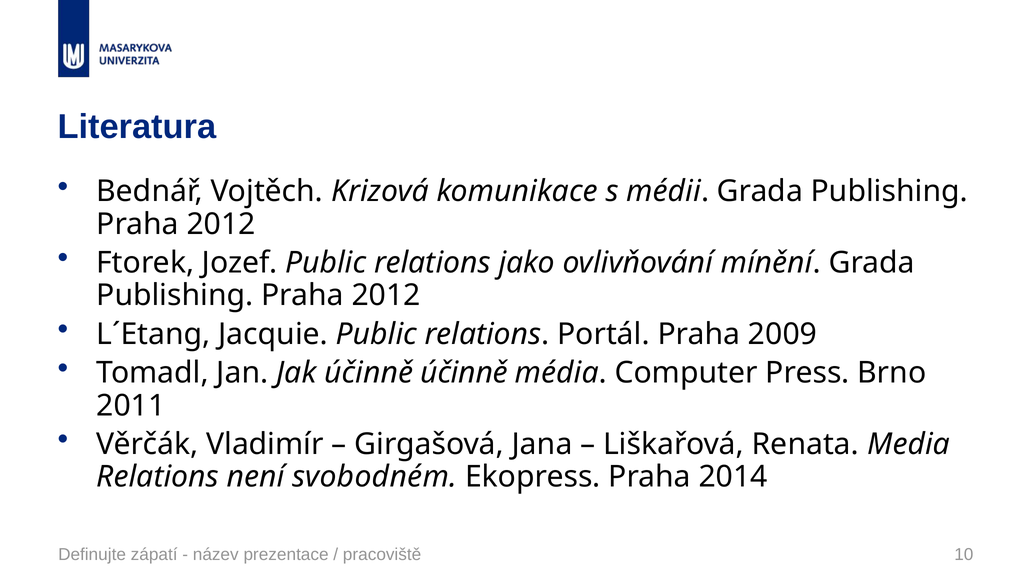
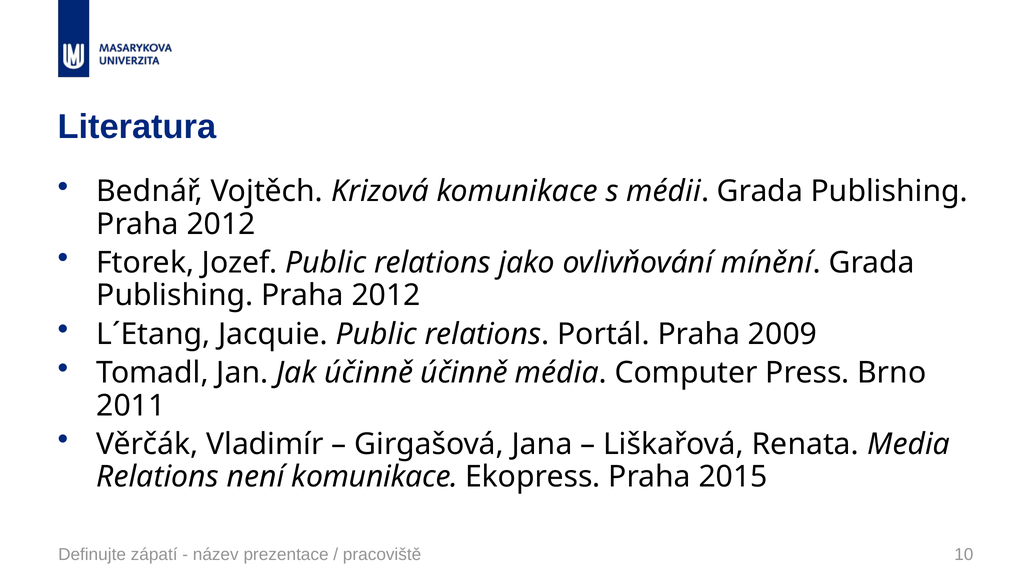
není svobodném: svobodném -> komunikace
2014: 2014 -> 2015
